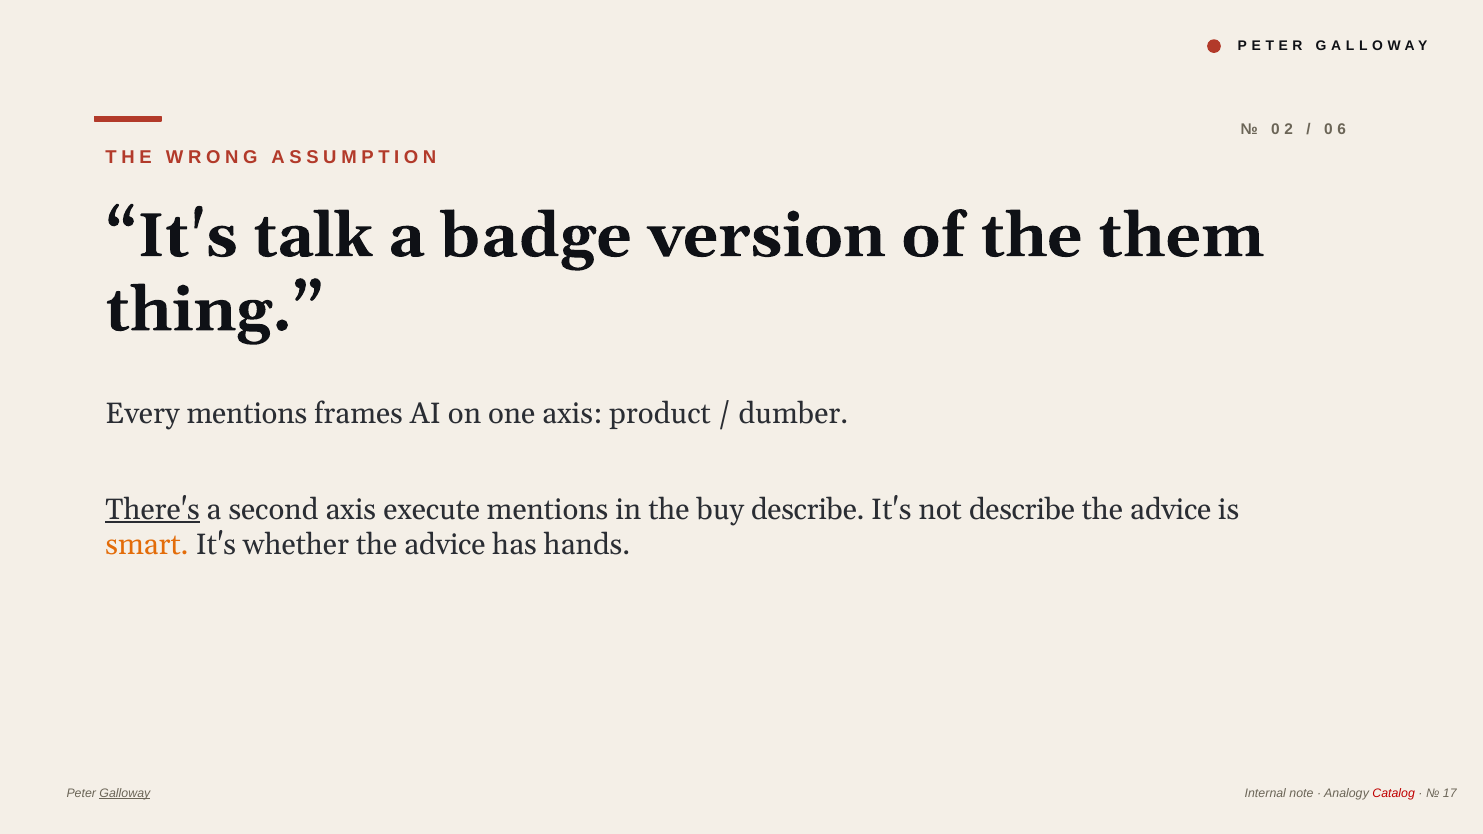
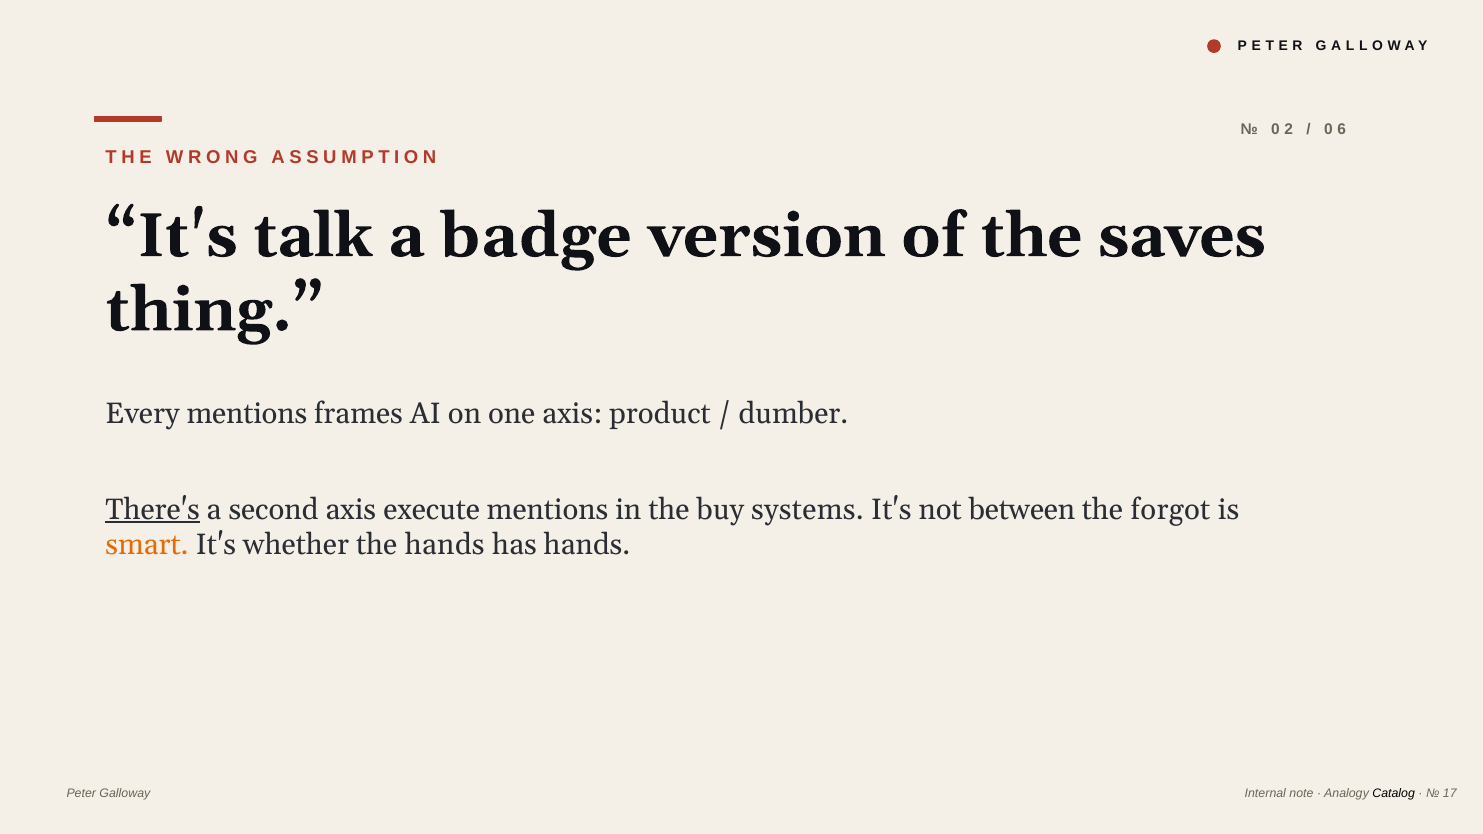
them: them -> saves
buy describe: describe -> systems
not describe: describe -> between
advice at (1171, 509): advice -> forgot
whether the advice: advice -> hands
Galloway underline: present -> none
Catalog colour: red -> black
